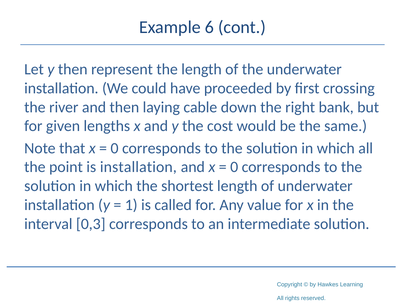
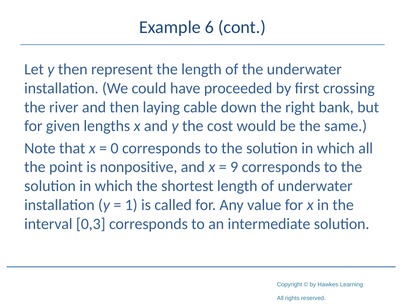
is installation: installation -> nonpositive
0 at (234, 167): 0 -> 9
